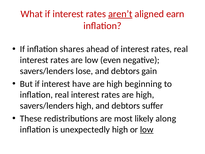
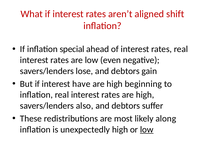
aren’t underline: present -> none
earn: earn -> shift
shares: shares -> special
savers/lenders high: high -> also
